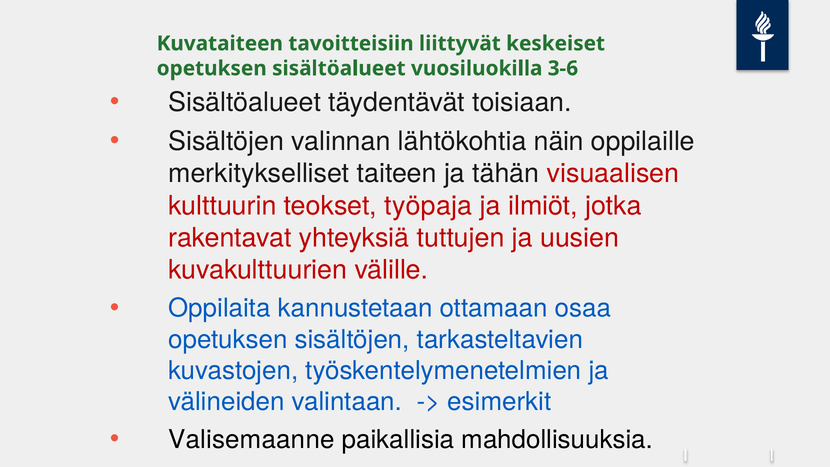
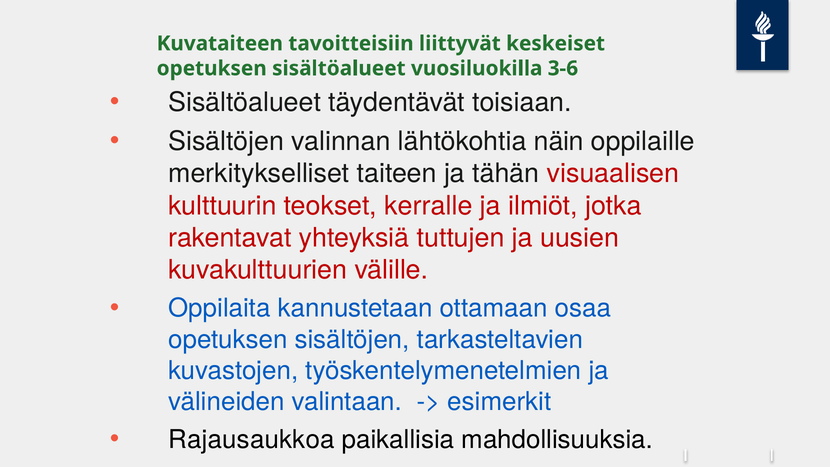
työpaja: työpaja -> kerralle
Valisemaanne: Valisemaanne -> Rajausaukkoa
